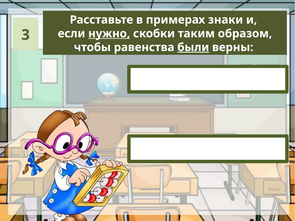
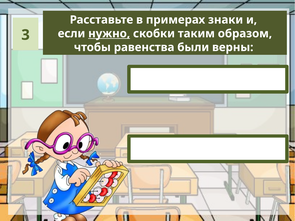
были underline: present -> none
